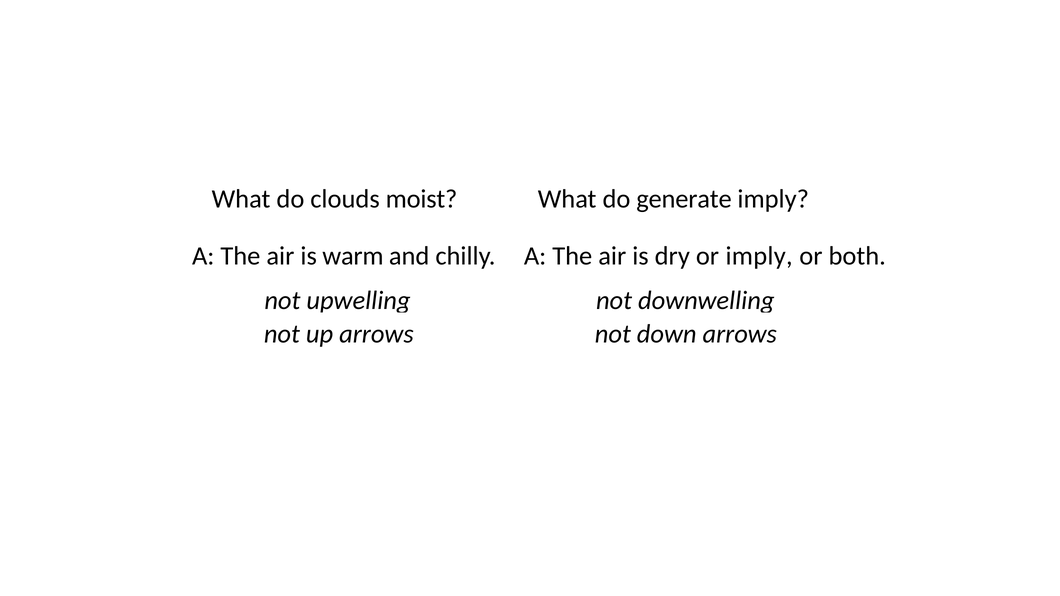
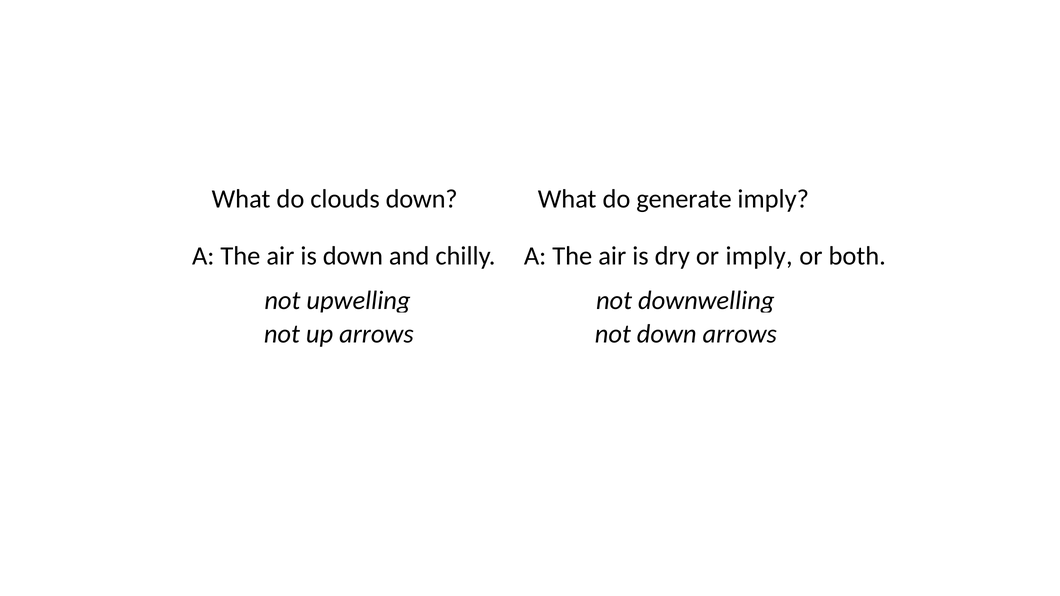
clouds moist: moist -> down
is warm: warm -> down
